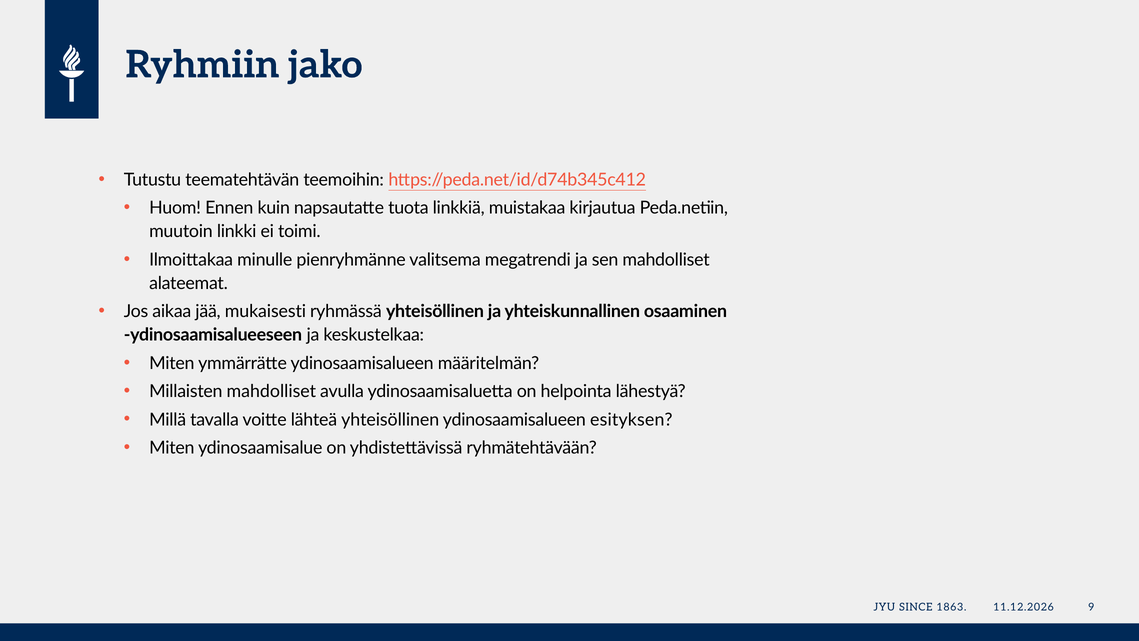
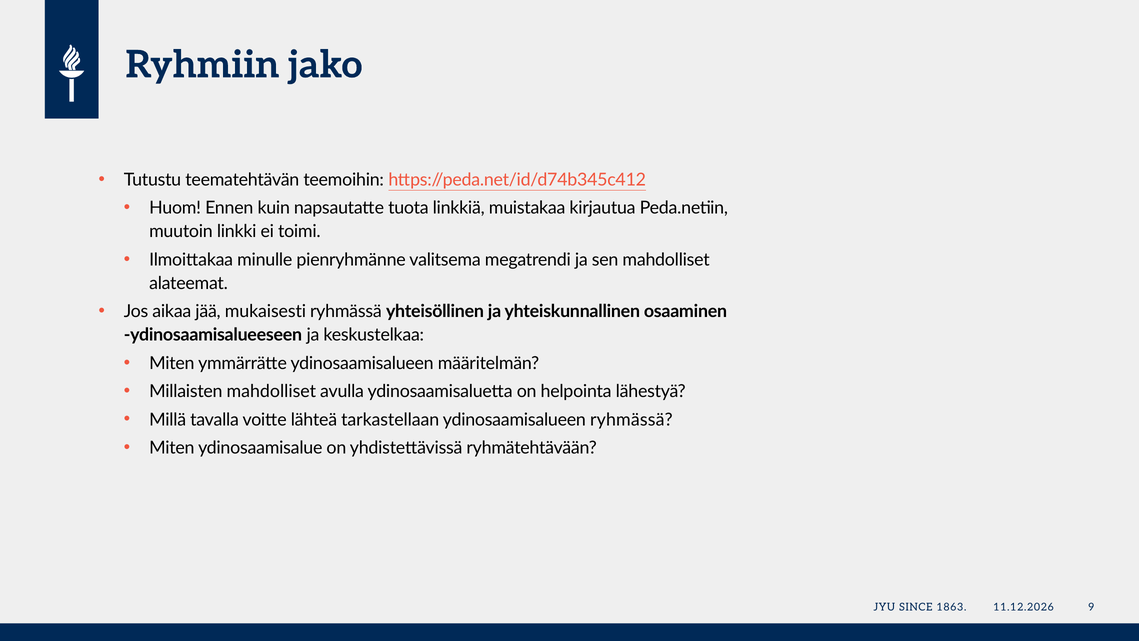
lähteä yhteisöllinen: yhteisöllinen -> tarkastellaan
ydinosaamisalueen esityksen: esityksen -> ryhmässä
